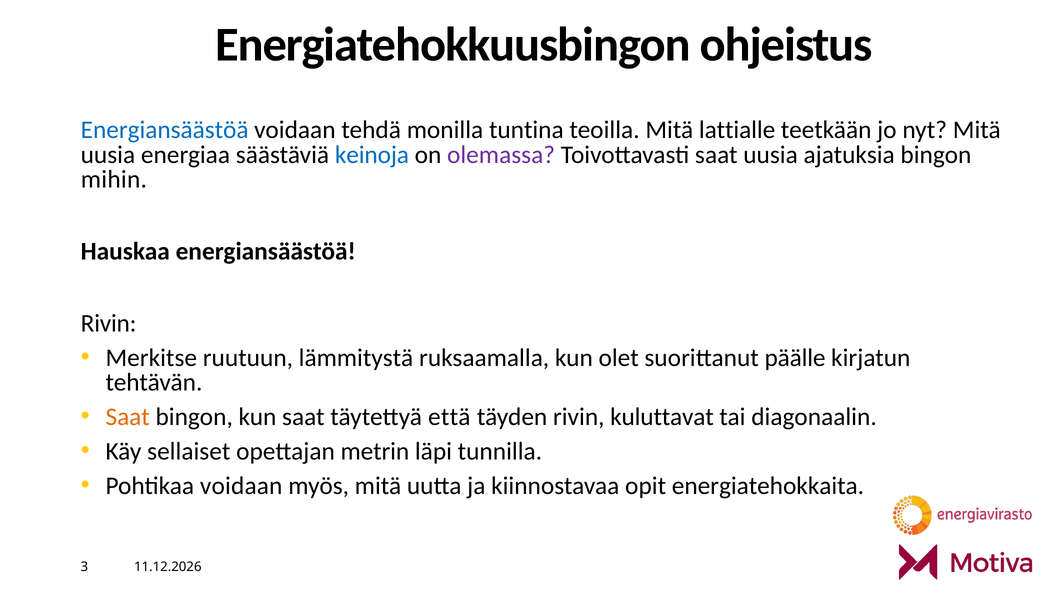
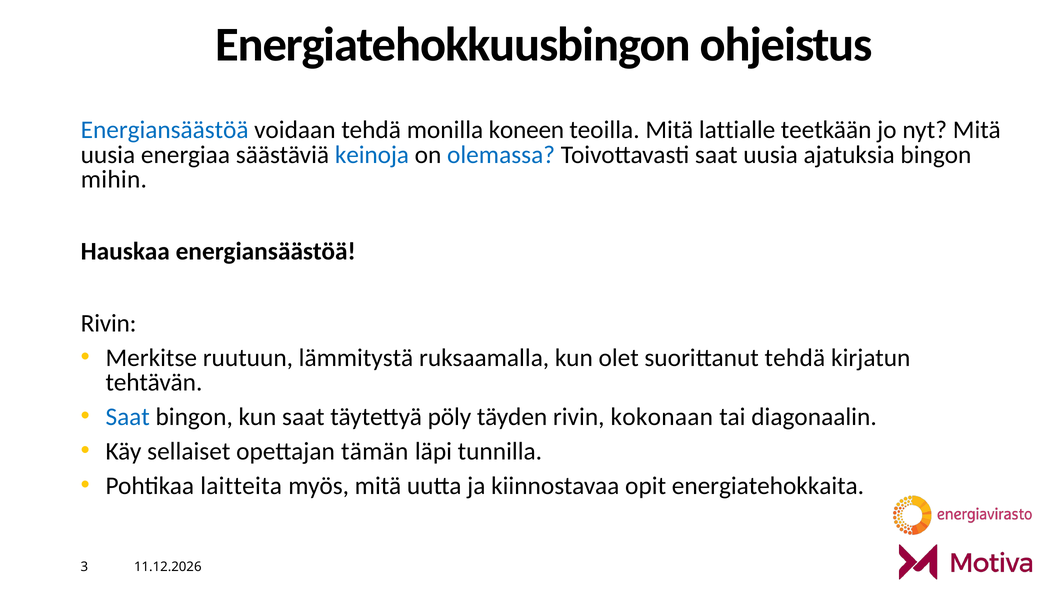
tuntina: tuntina -> koneen
olemassa colour: purple -> blue
suorittanut päälle: päälle -> tehdä
Saat at (128, 417) colour: orange -> blue
että: että -> pöly
kuluttavat: kuluttavat -> kokonaan
metrin: metrin -> tämän
Pohtikaa voidaan: voidaan -> laitteita
